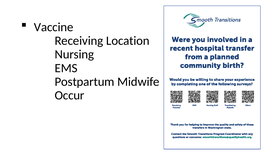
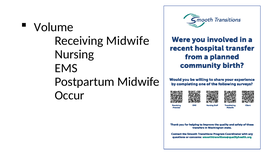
Vaccine: Vaccine -> Volume
Receiving Location: Location -> Midwife
